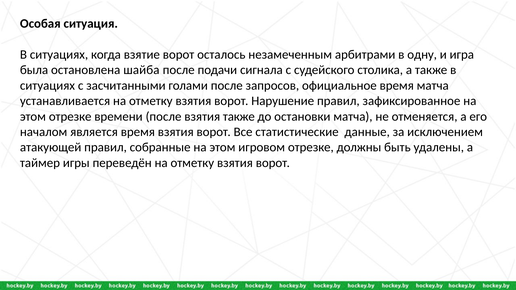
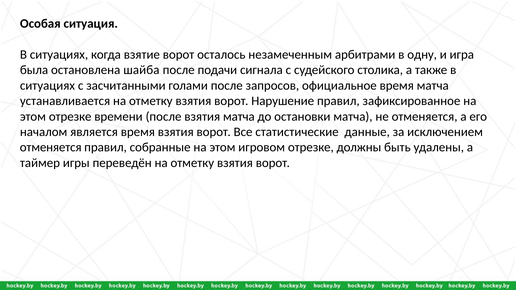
взятия также: также -> матча
атакующей at (51, 148): атакующей -> отменяется
